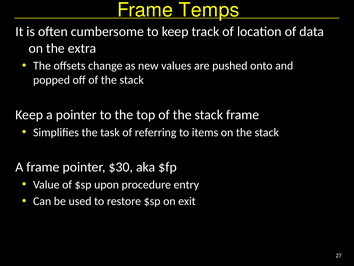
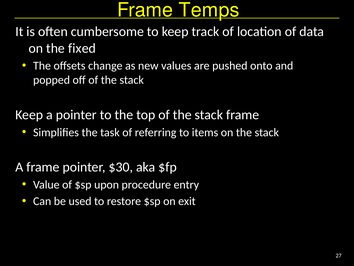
extra: extra -> fixed
